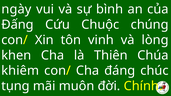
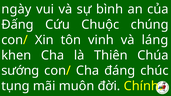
lòng: lòng -> láng
khiêm: khiêm -> sướng
